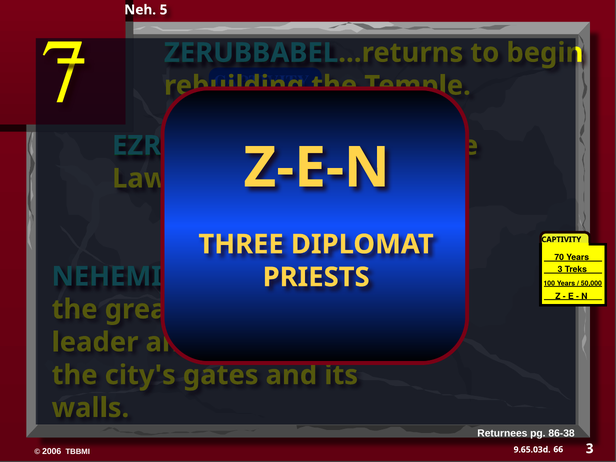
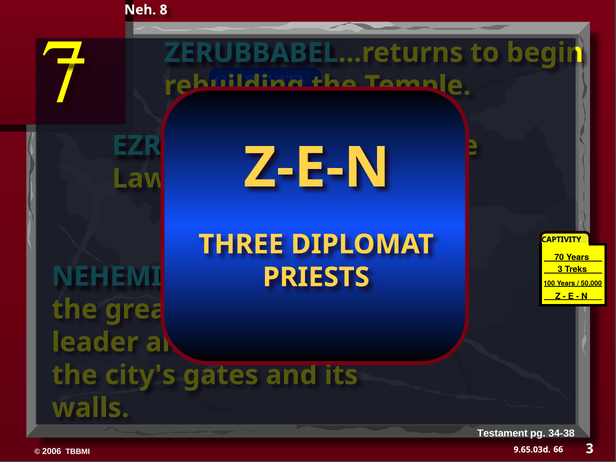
5: 5 -> 8
Returnees at (502, 433): Returnees -> Testament
86-38: 86-38 -> 34-38
